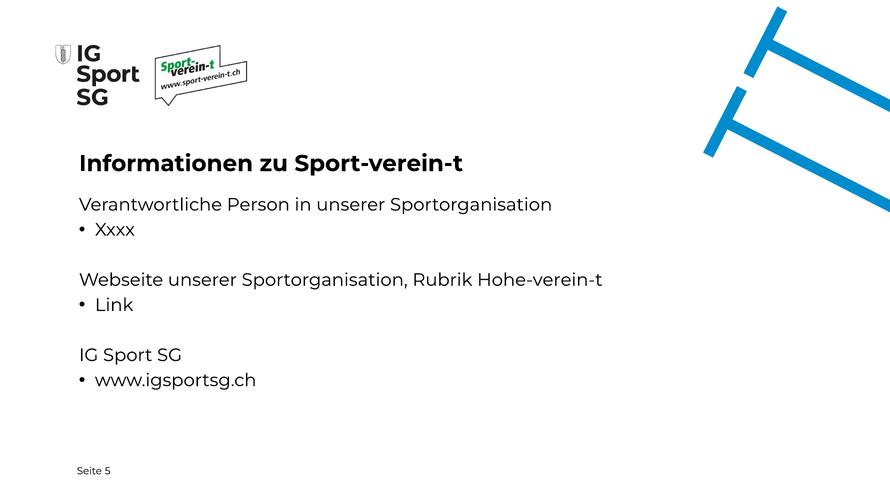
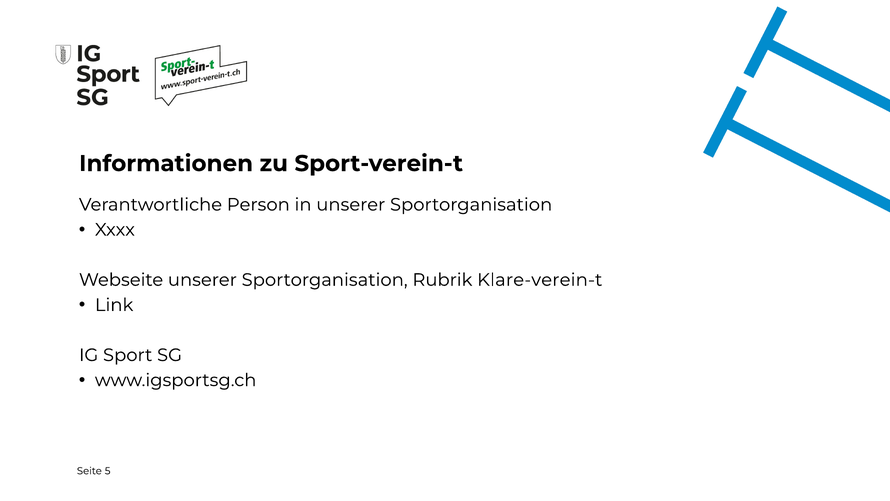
Hohe-verein-t: Hohe-verein-t -> Klare-verein-t
